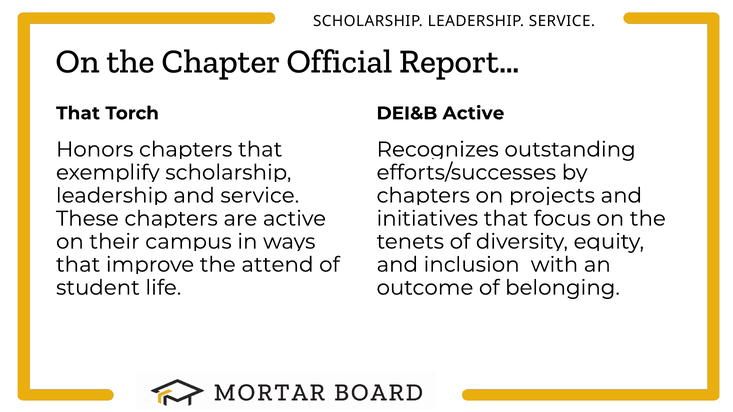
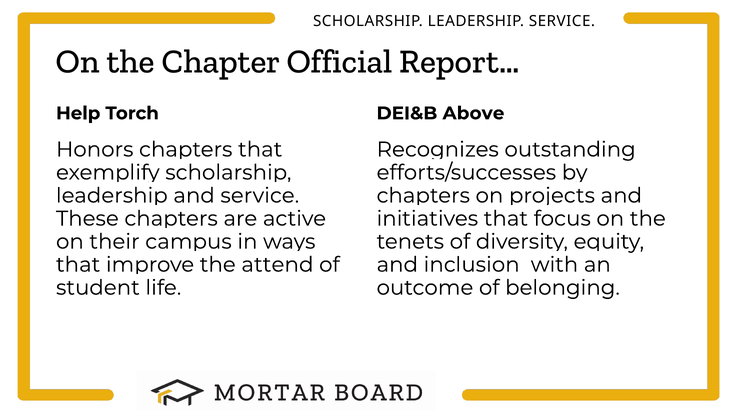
That at (78, 113): That -> Help
DEI&B Active: Active -> Above
